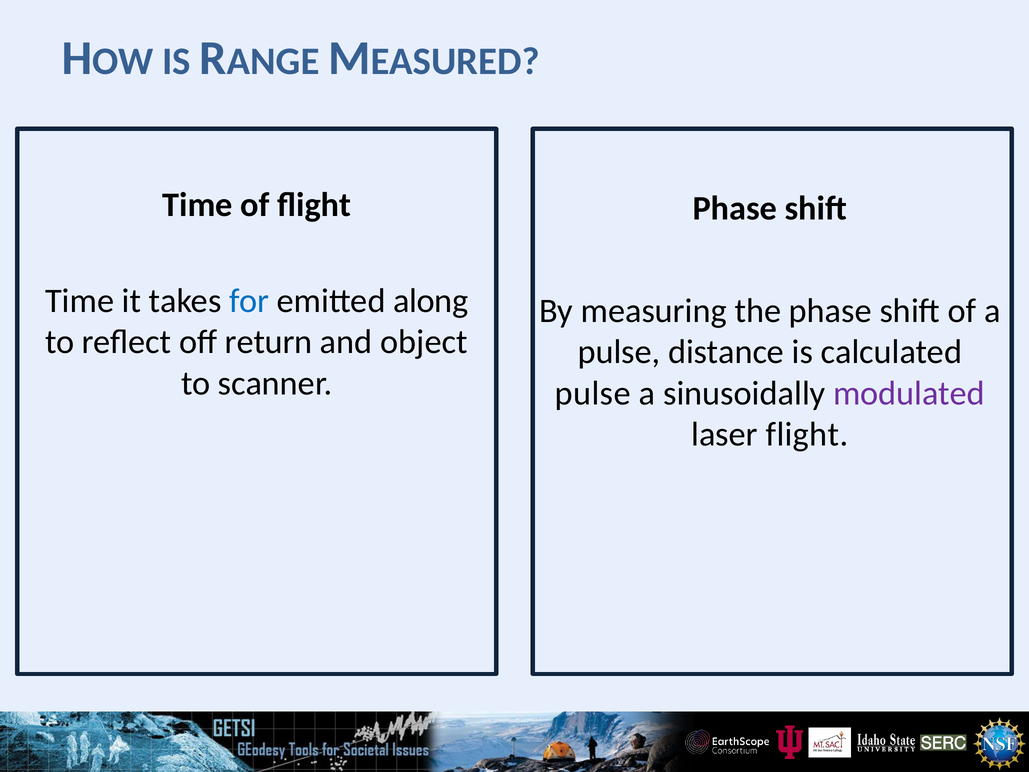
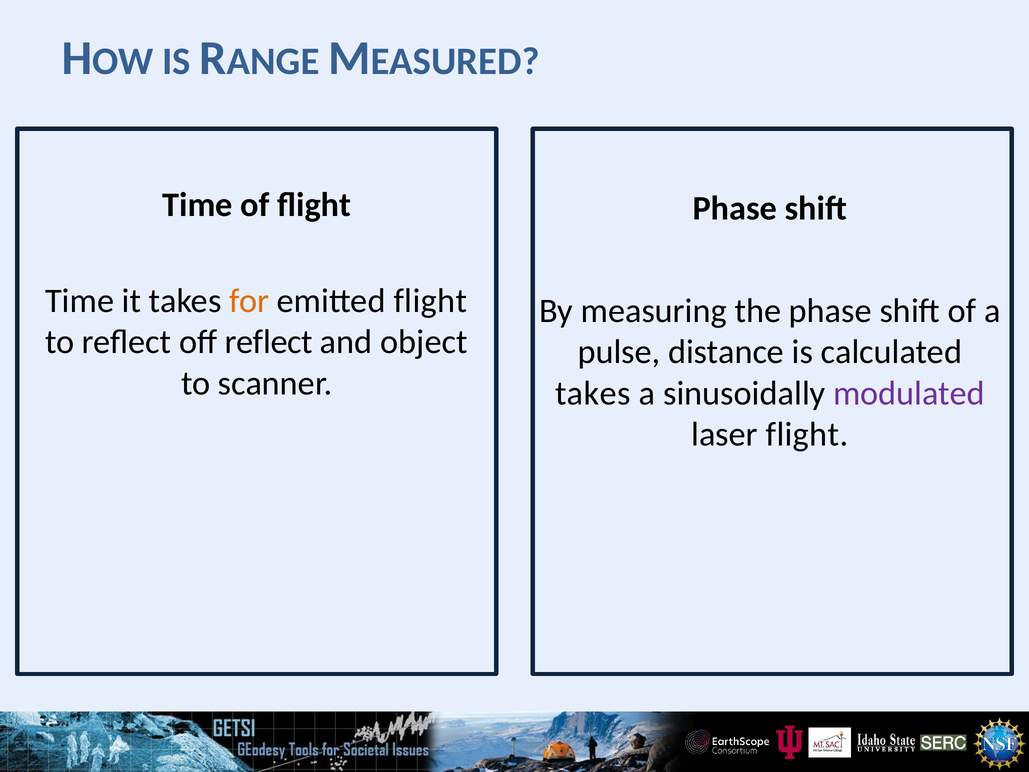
for colour: blue -> orange
emitted along: along -> flight
off return: return -> reflect
pulse at (593, 393): pulse -> takes
